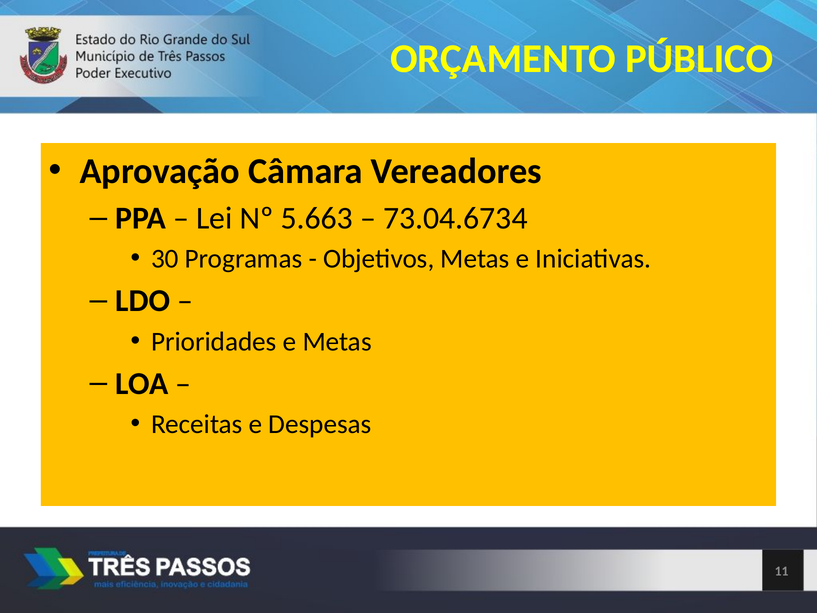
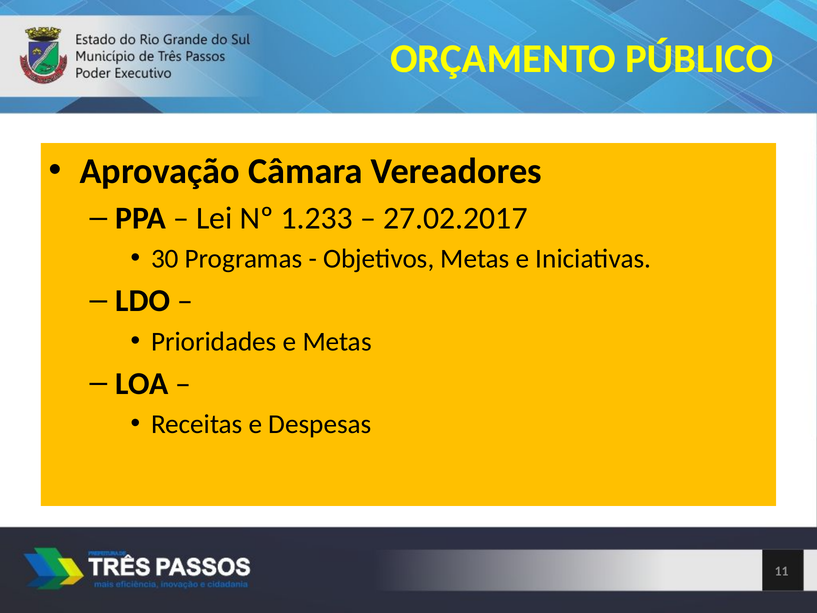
5.663: 5.663 -> 1.233
73.04.6734: 73.04.6734 -> 27.02.2017
